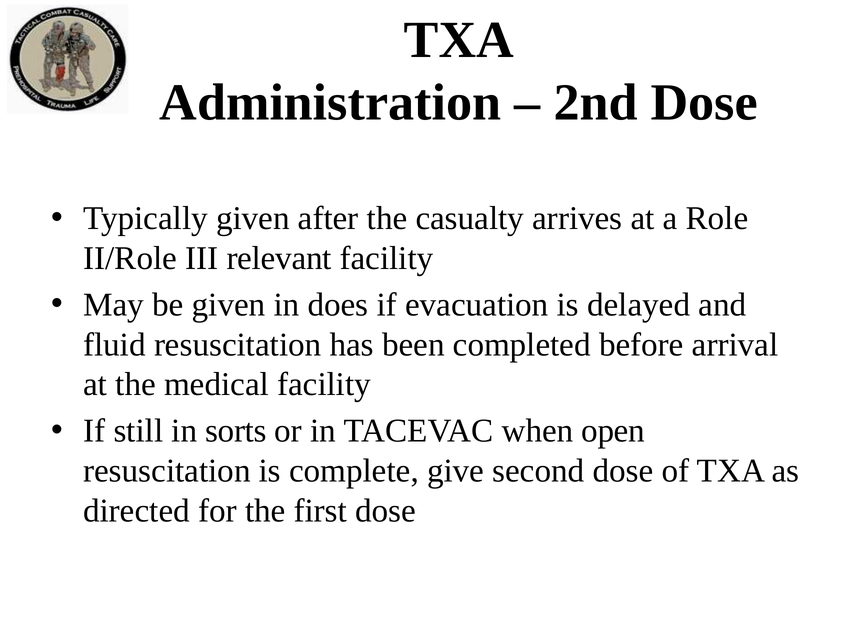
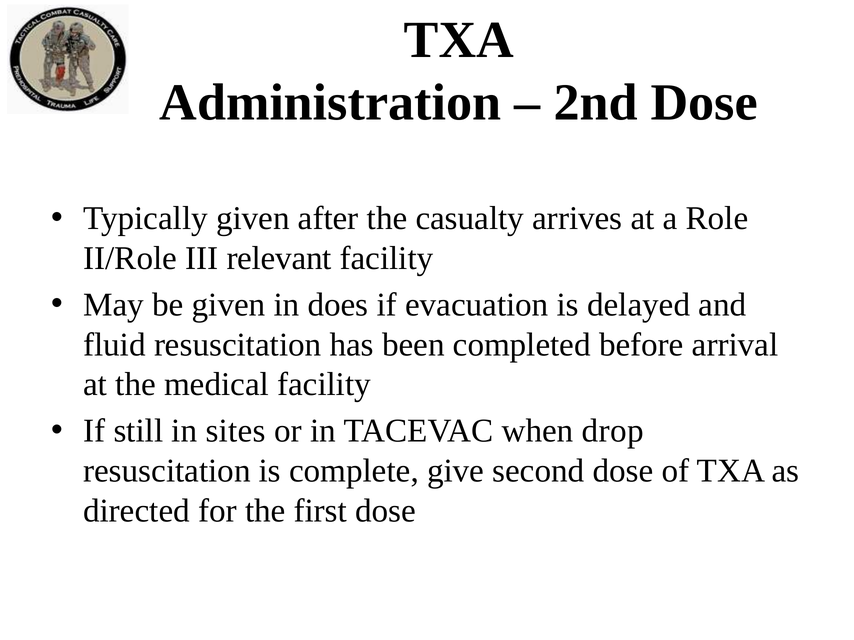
sorts: sorts -> sites
open: open -> drop
